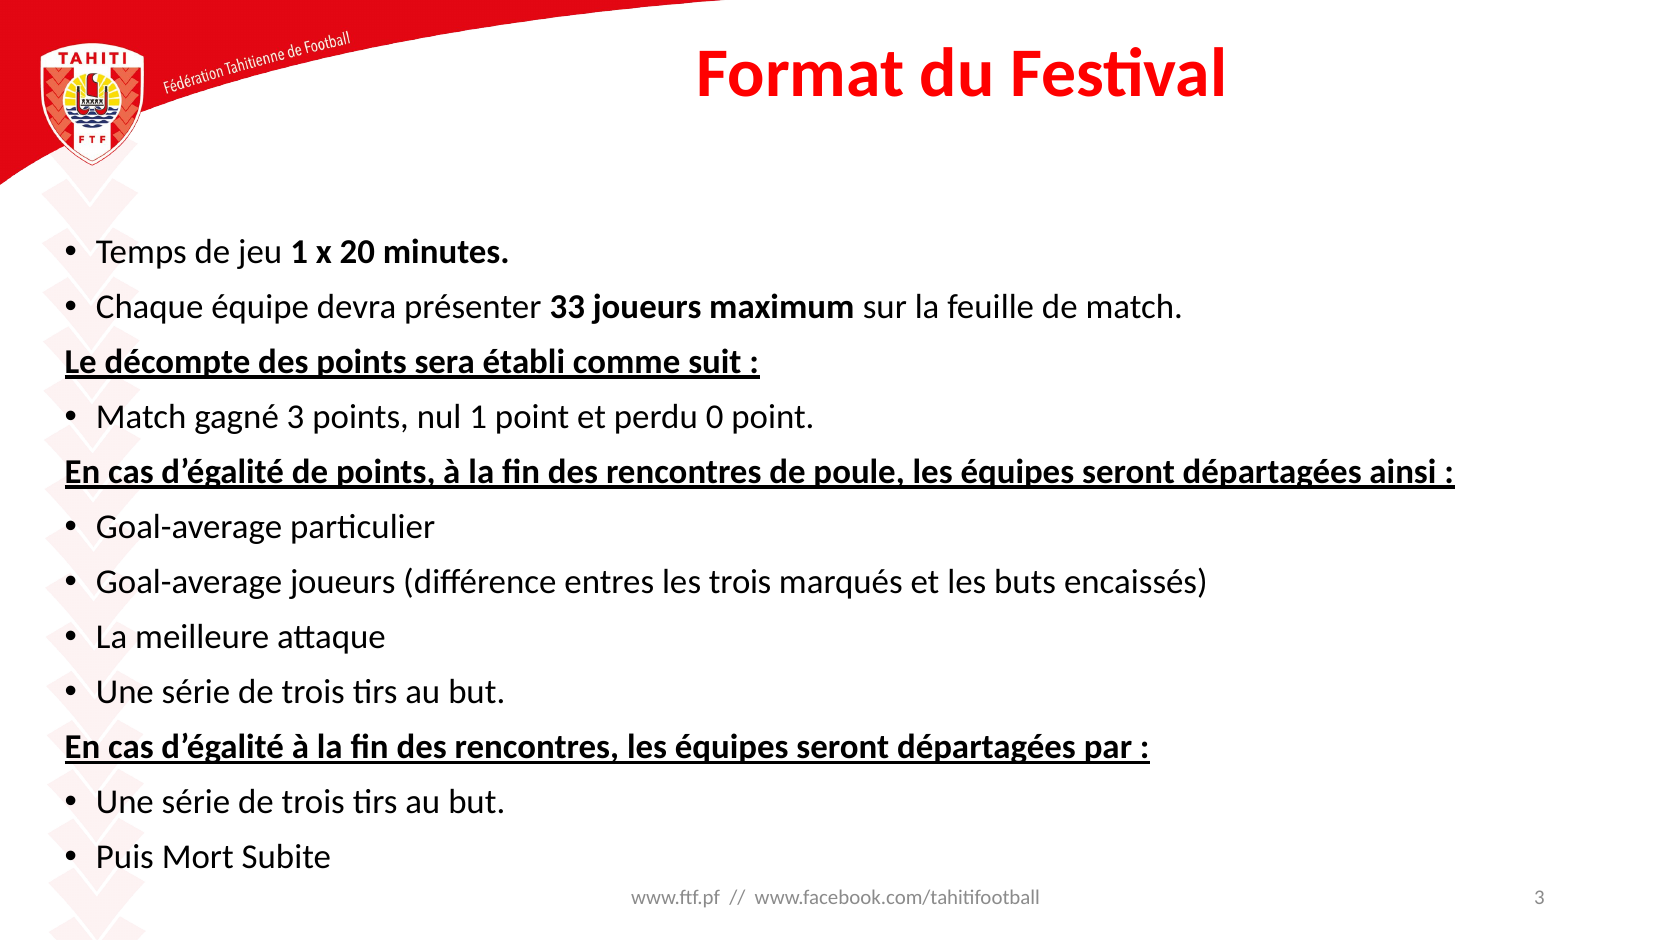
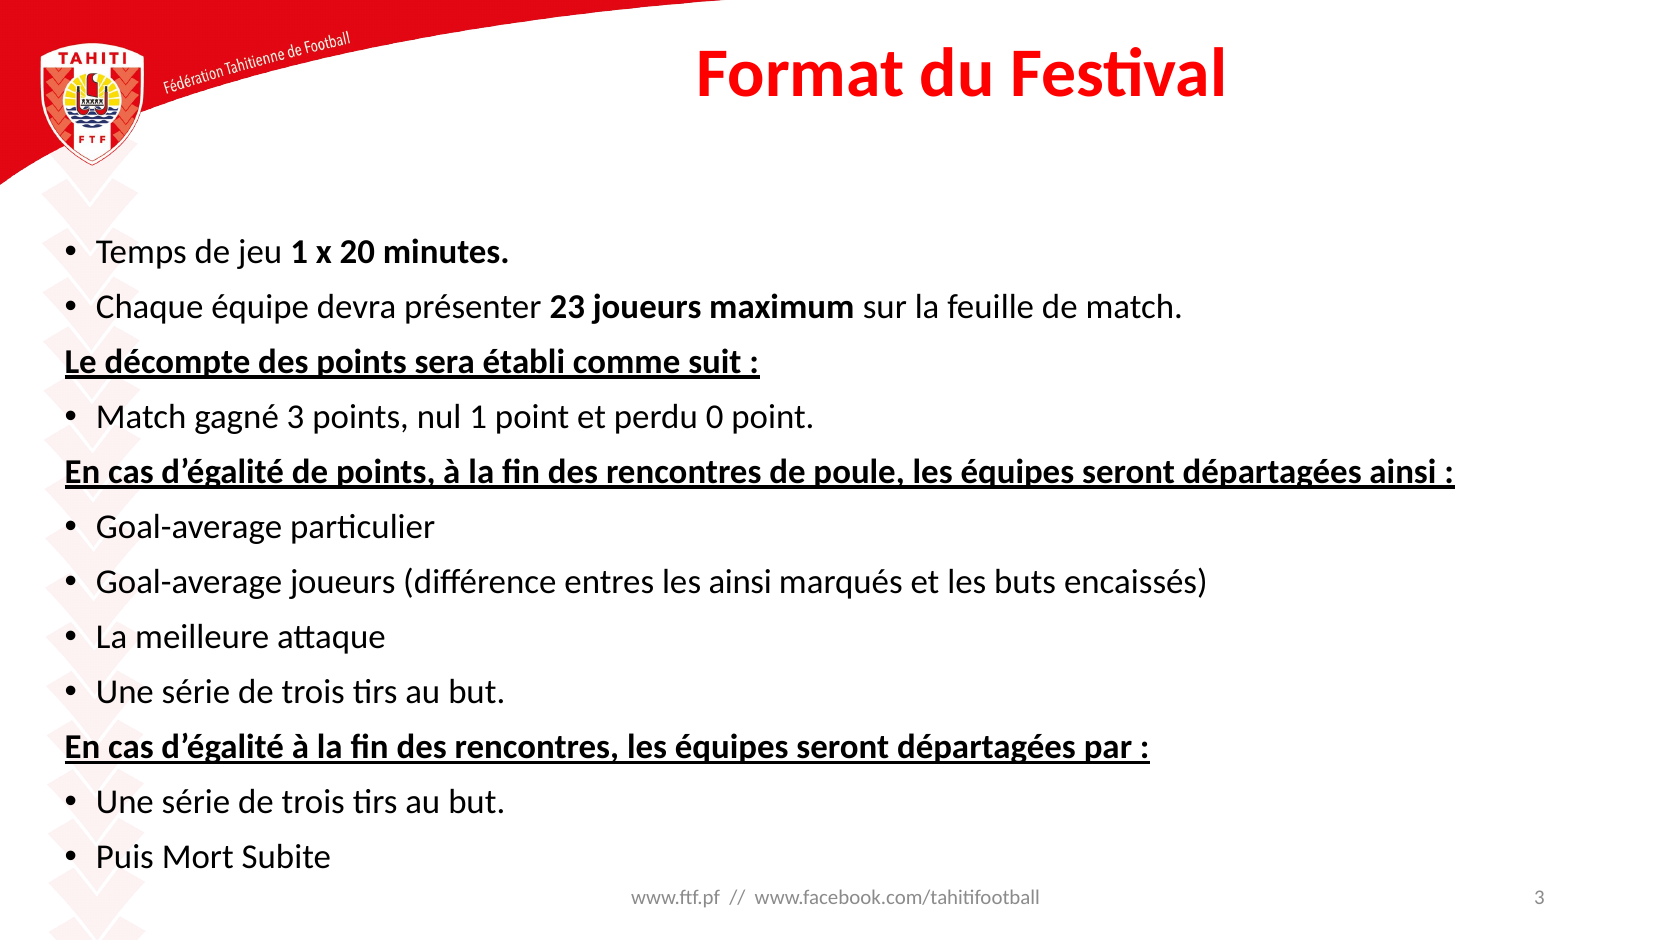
33: 33 -> 23
les trois: trois -> ainsi
